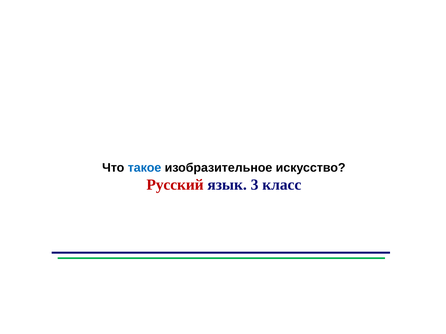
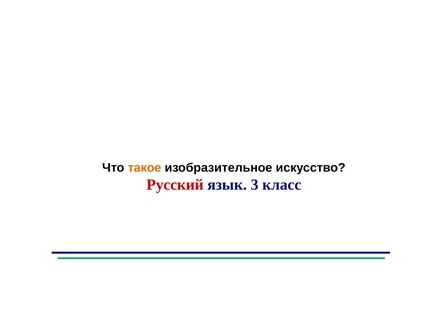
такое colour: blue -> orange
